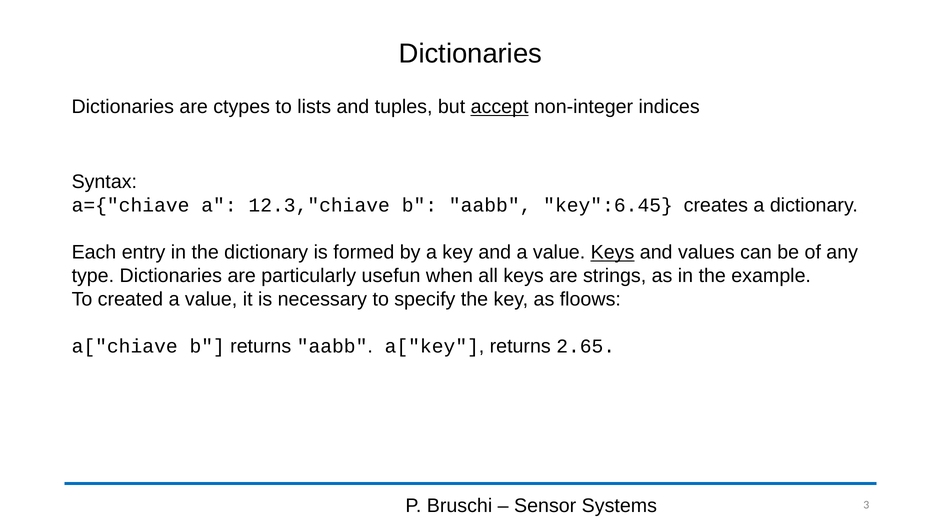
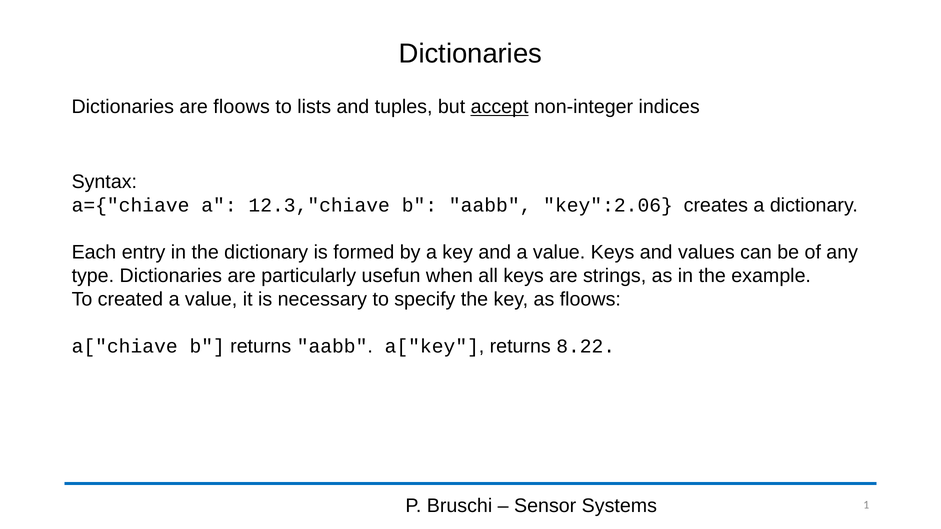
are ctypes: ctypes -> floows
key":6.45: key":6.45 -> key":2.06
Keys at (613, 253) underline: present -> none
2.65: 2.65 -> 8.22
3: 3 -> 1
